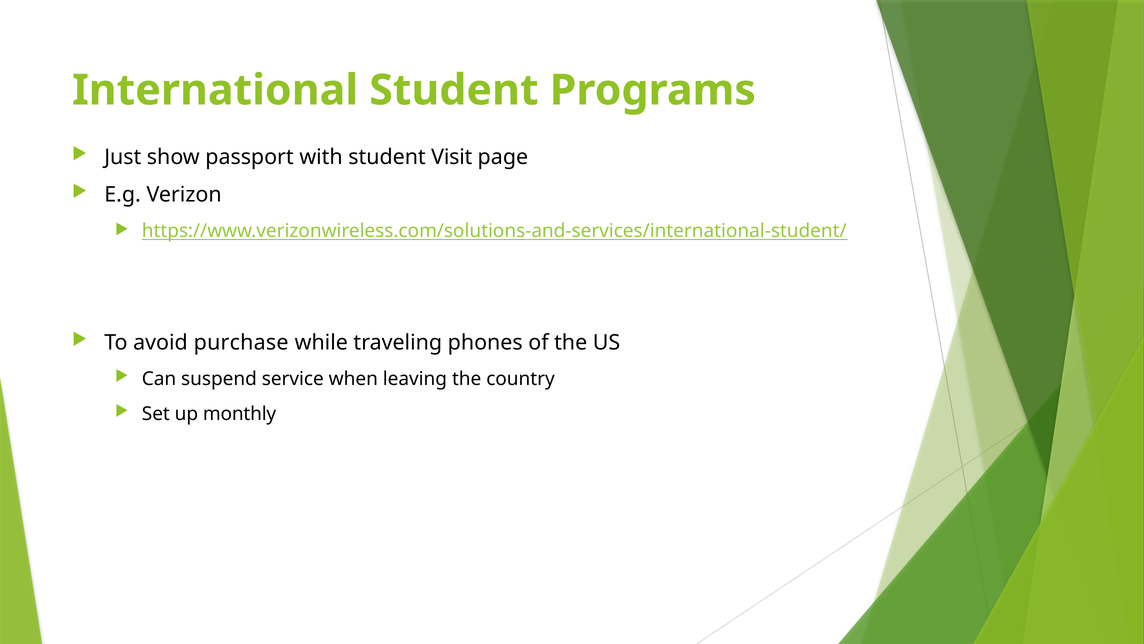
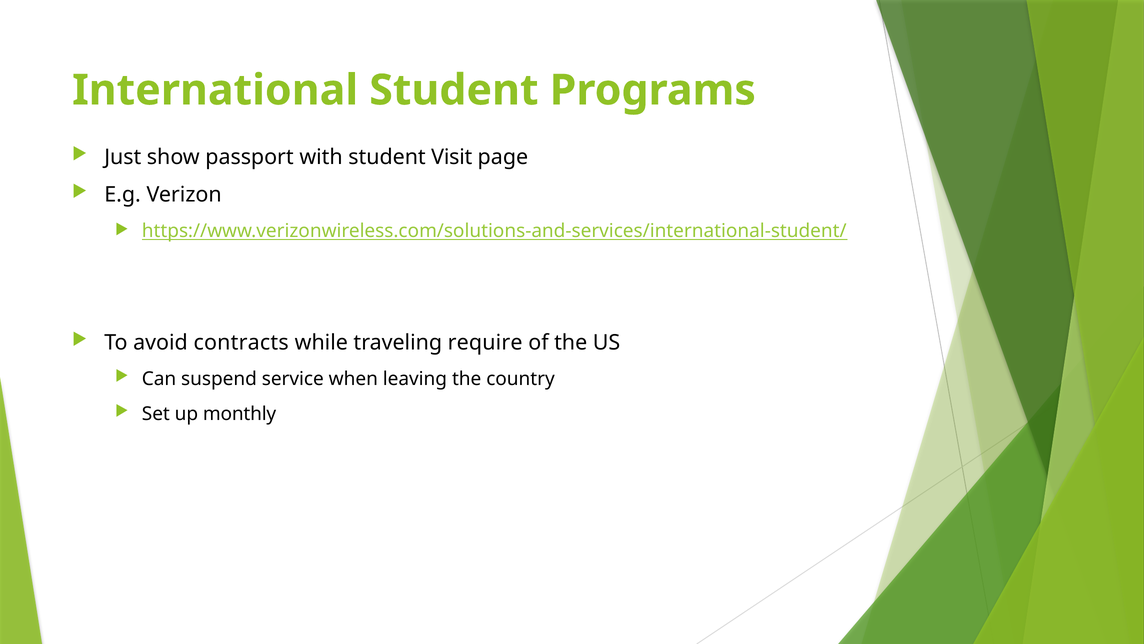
purchase: purchase -> contracts
phones: phones -> require
